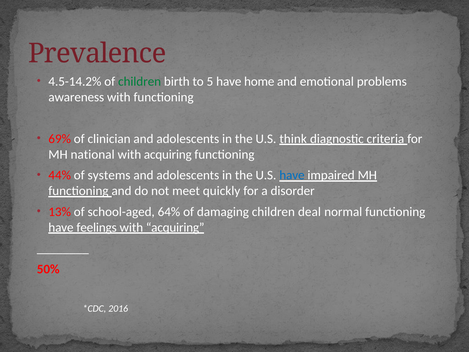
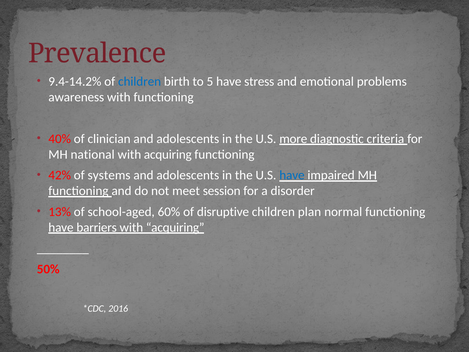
4.5-14.2%: 4.5-14.2% -> 9.4-14.2%
children at (140, 81) colour: green -> blue
home: home -> stress
69%: 69% -> 40%
think: think -> more
44%: 44% -> 42%
quickly: quickly -> session
64%: 64% -> 60%
damaging: damaging -> disruptive
deal: deal -> plan
feelings: feelings -> barriers
